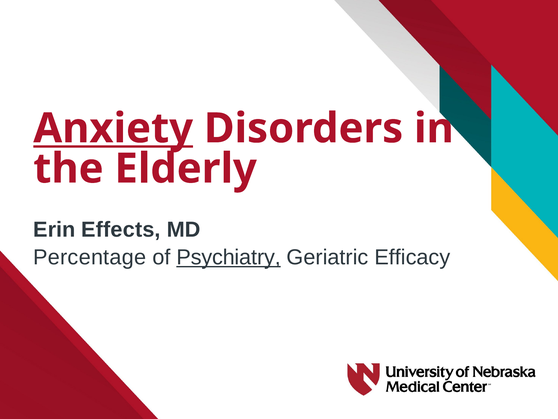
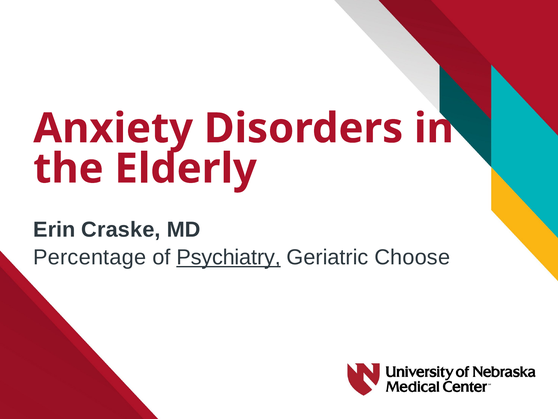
Anxiety underline: present -> none
Effects: Effects -> Craske
Efficacy: Efficacy -> Choose
